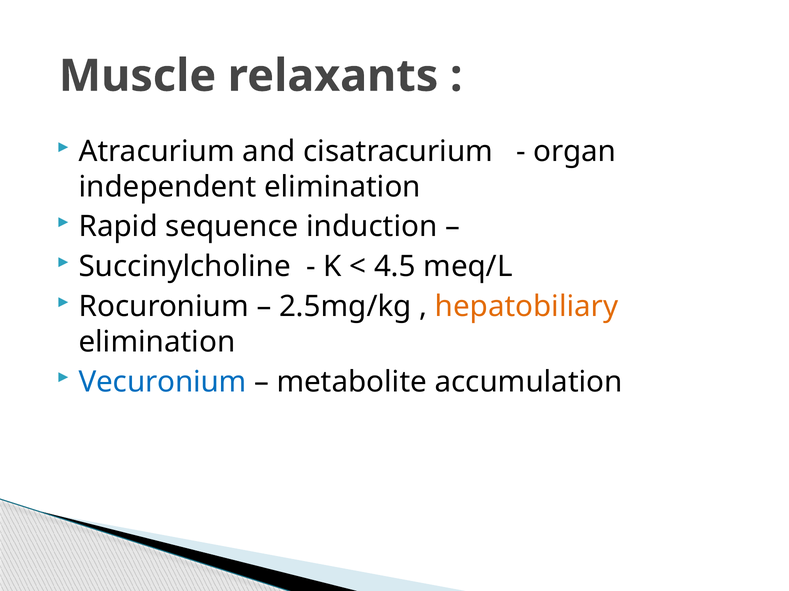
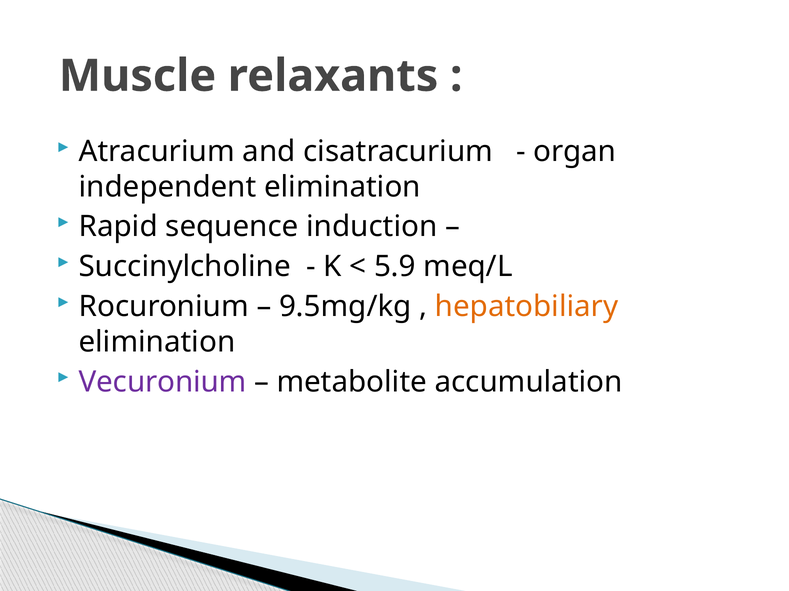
4.5: 4.5 -> 5.9
2.5mg/kg: 2.5mg/kg -> 9.5mg/kg
Vecuronium colour: blue -> purple
